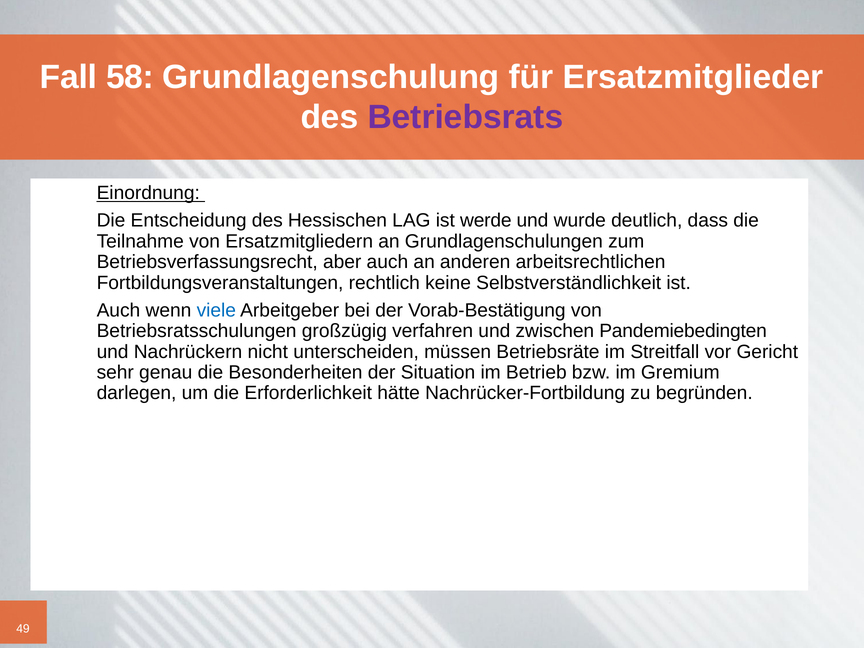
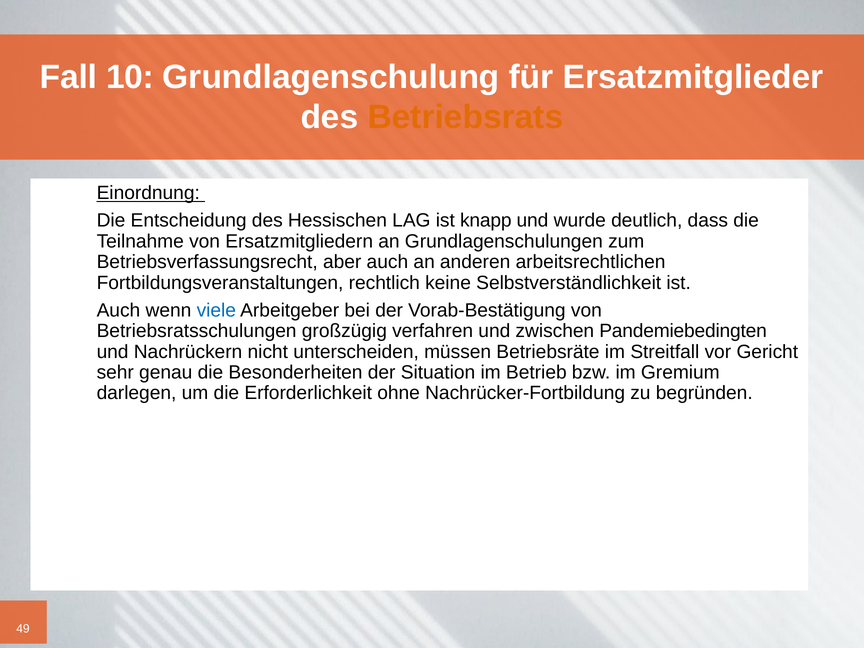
58: 58 -> 10
Betriebsrats colour: purple -> orange
werde: werde -> knapp
hätte: hätte -> ohne
